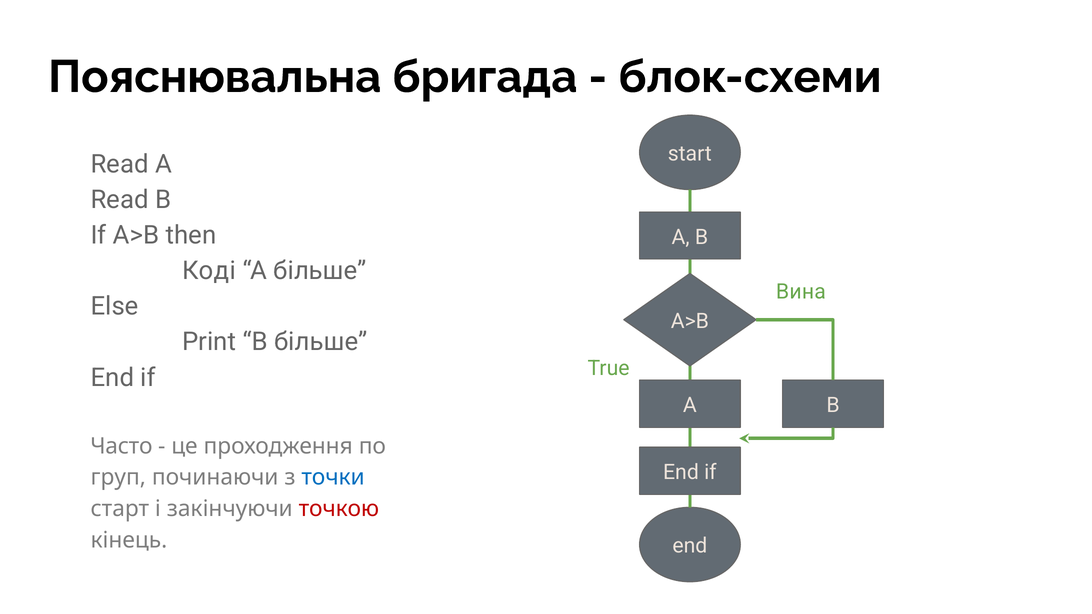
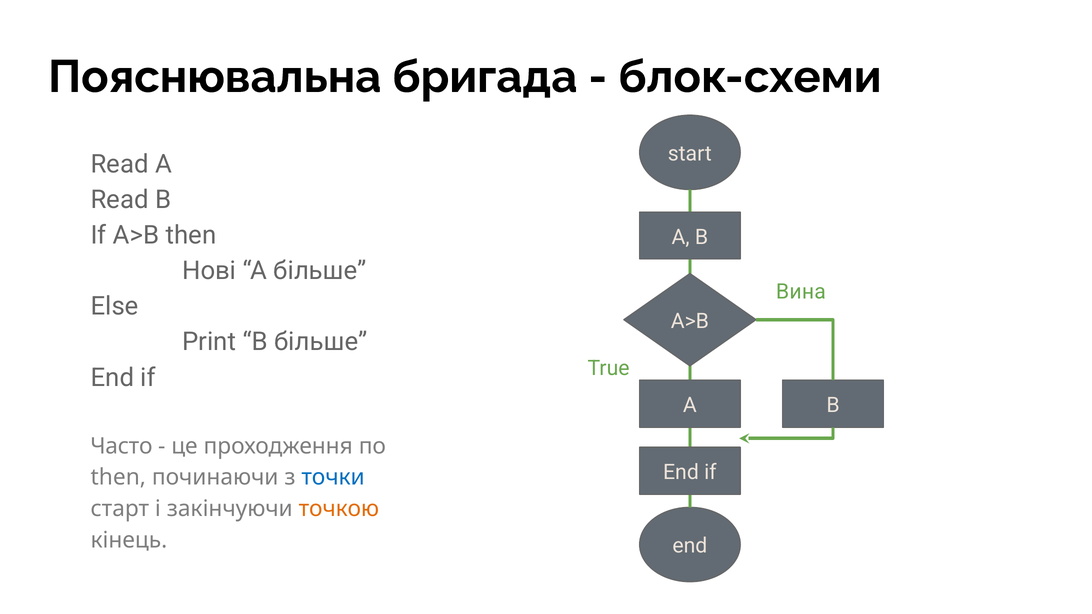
Коді: Коді -> Нові
груп at (118, 478): груп -> then
точкою colour: red -> orange
